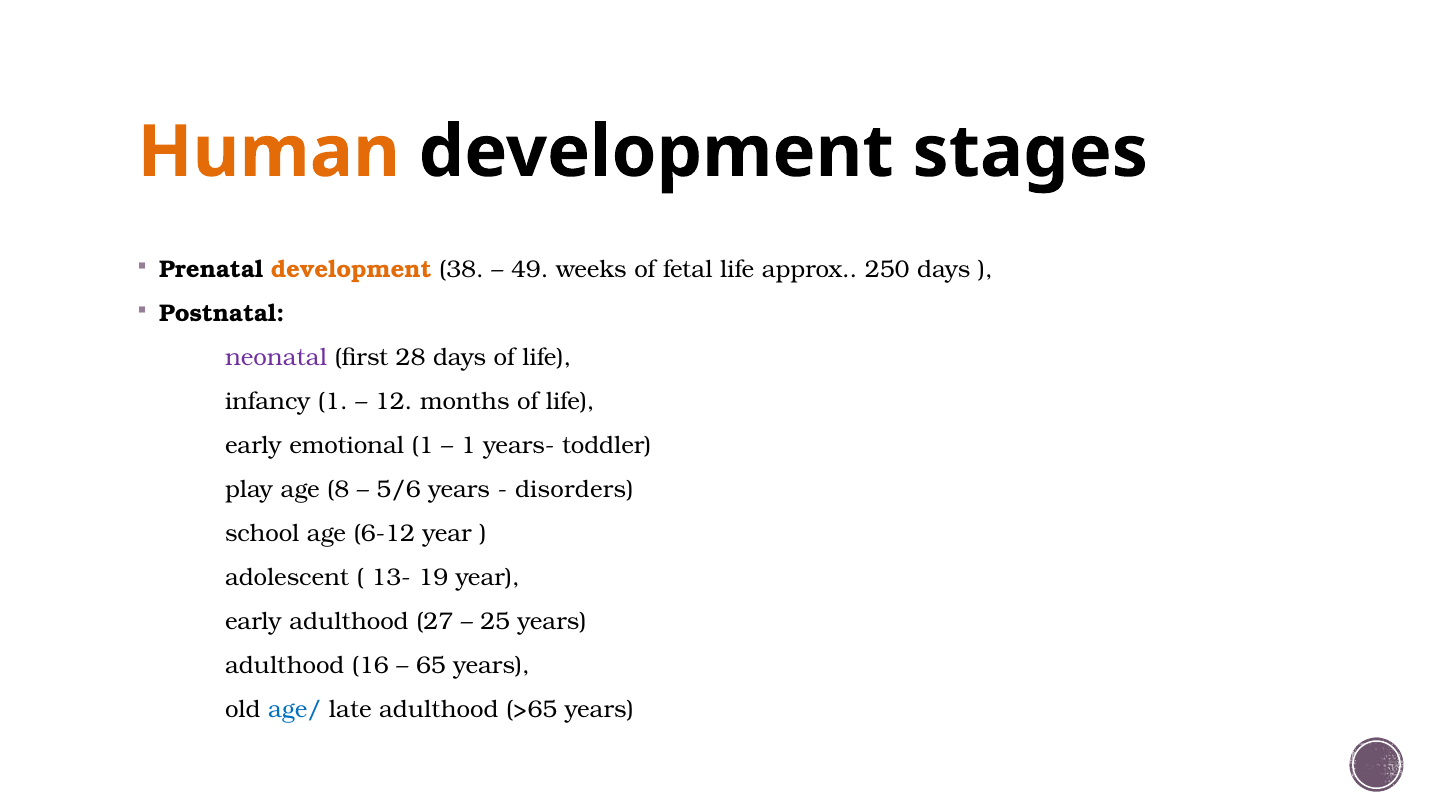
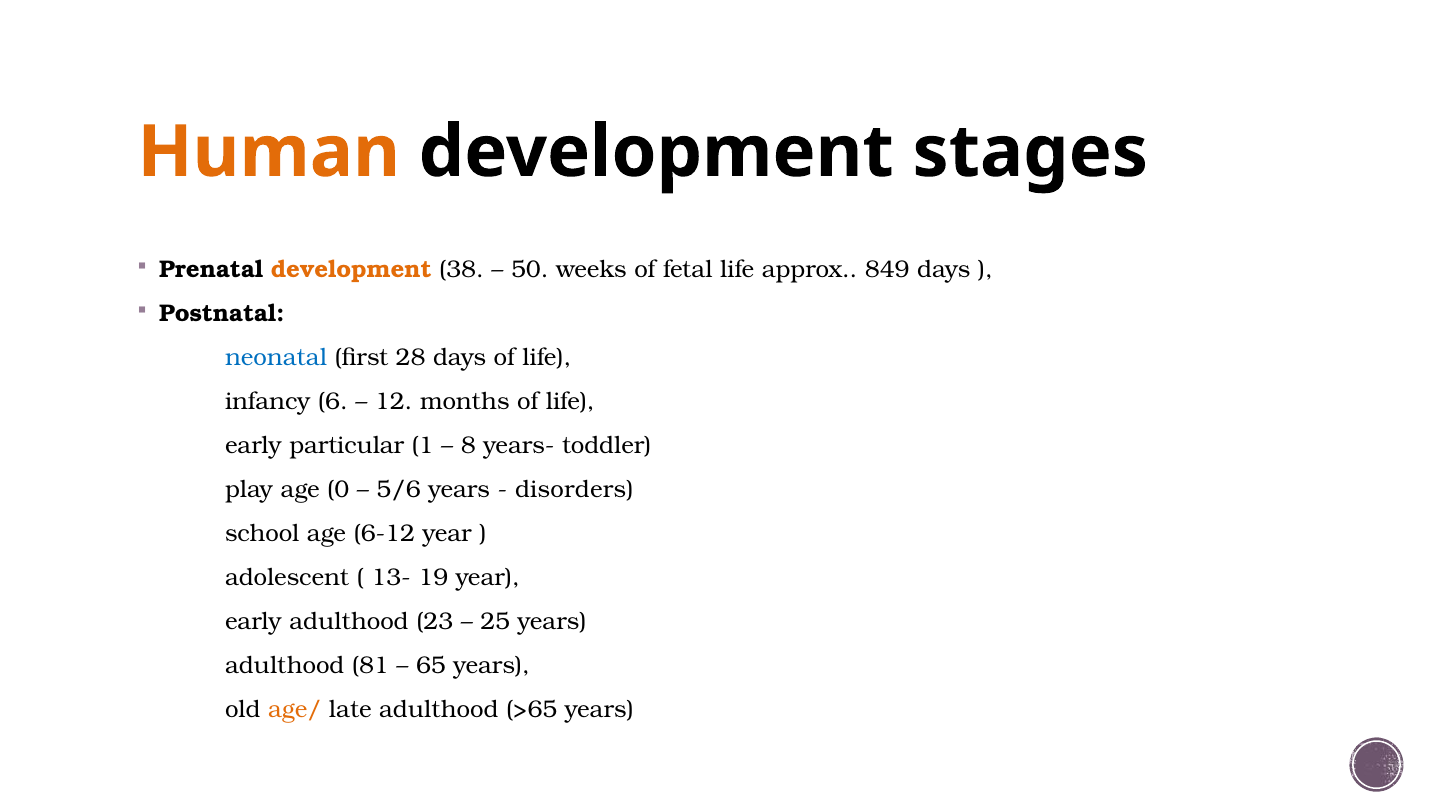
49: 49 -> 50
250: 250 -> 849
neonatal colour: purple -> blue
infancy 1: 1 -> 6
emotional: emotional -> particular
1 at (468, 445): 1 -> 8
8: 8 -> 0
27: 27 -> 23
16: 16 -> 81
age/ colour: blue -> orange
